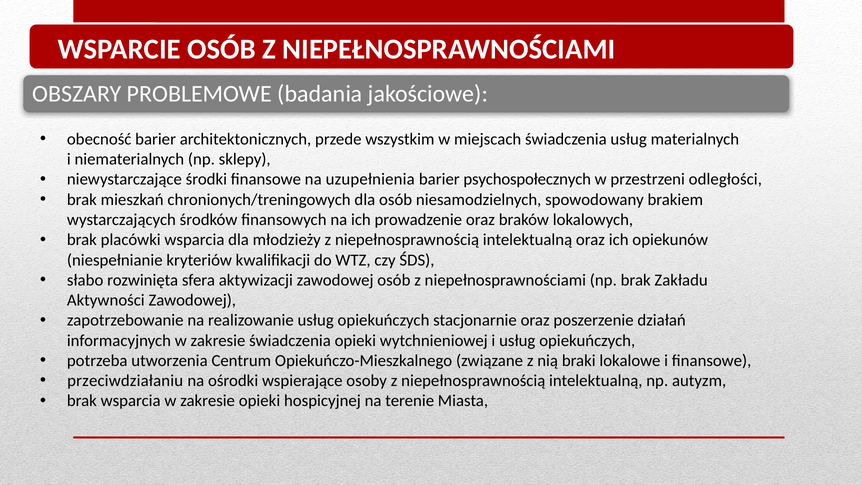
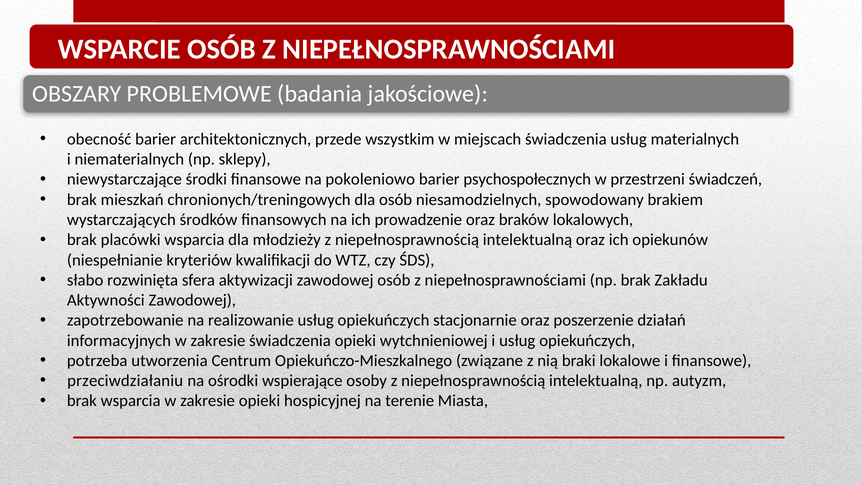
uzupełnienia: uzupełnienia -> pokoleniowo
odległości: odległości -> świadczeń
